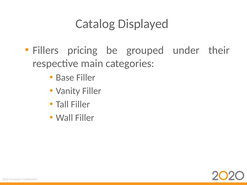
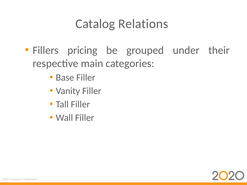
Displayed: Displayed -> Relations
